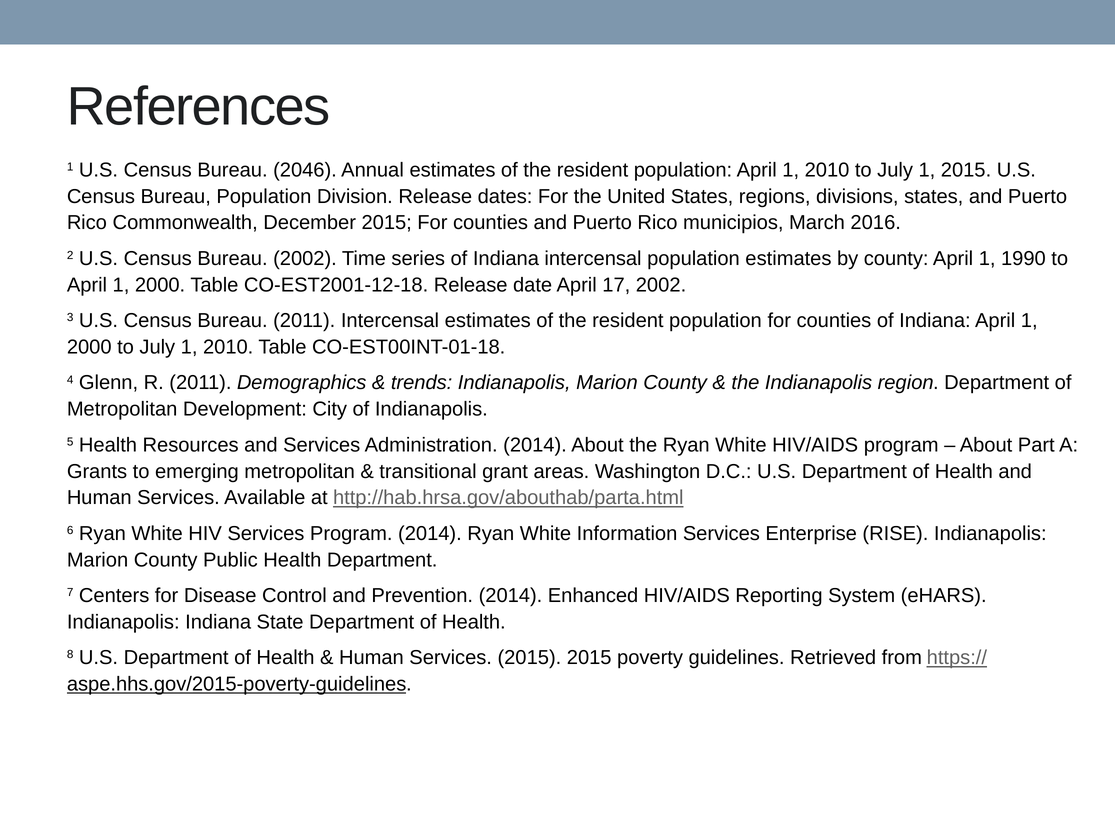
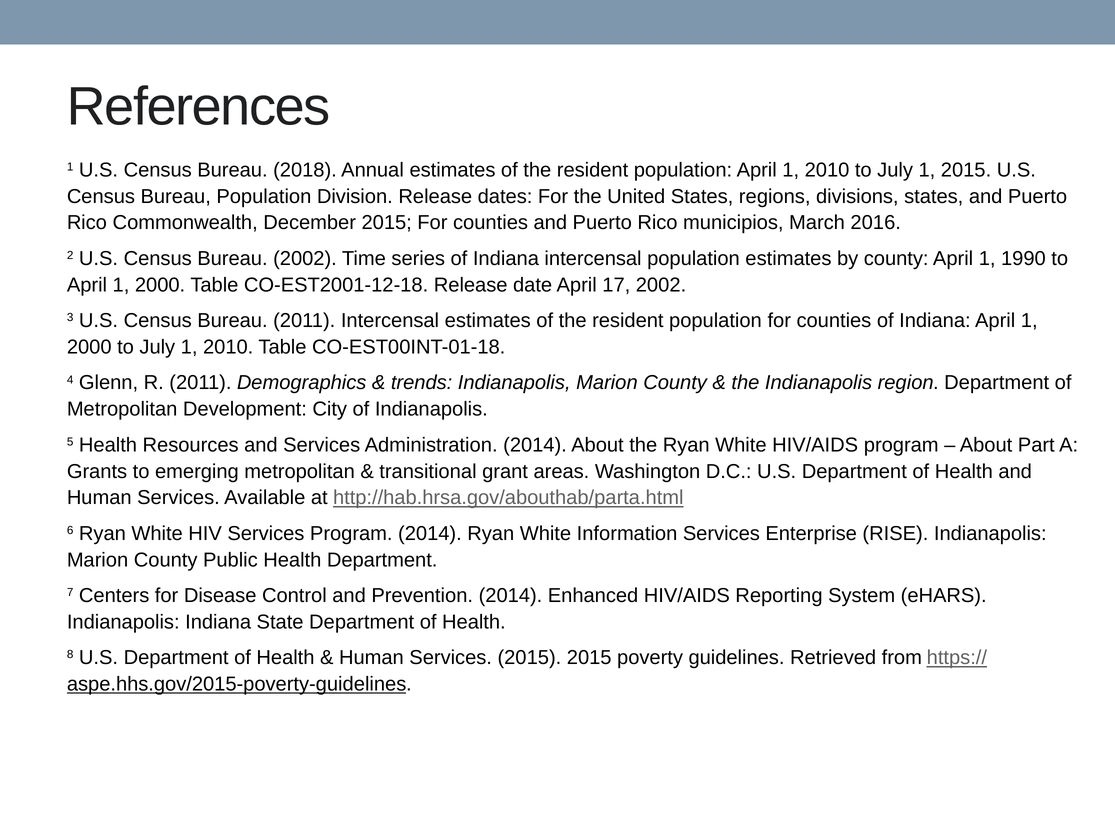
2046: 2046 -> 2018
